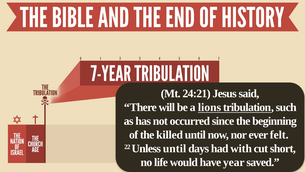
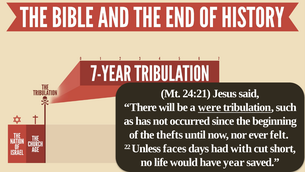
lions: lions -> were
killed: killed -> thefts
Unless until: until -> faces
